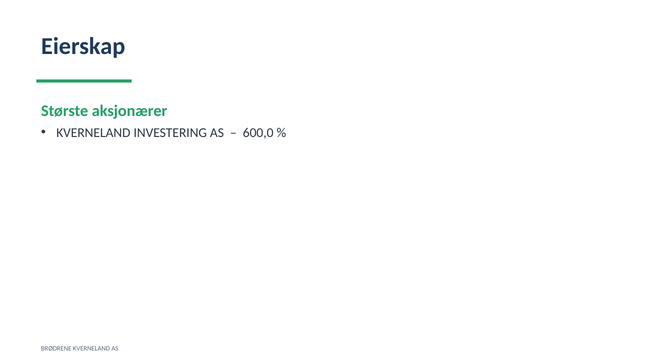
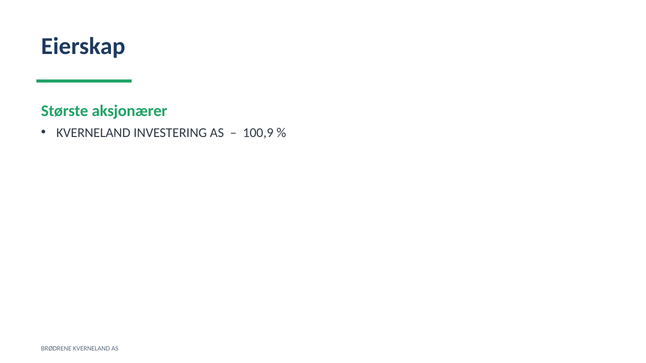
600,0: 600,0 -> 100,9
